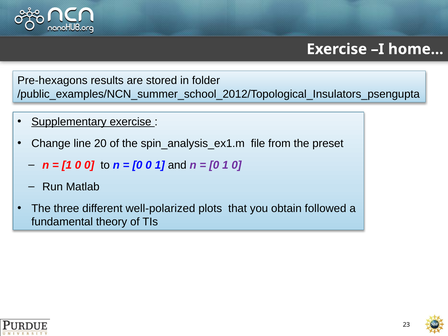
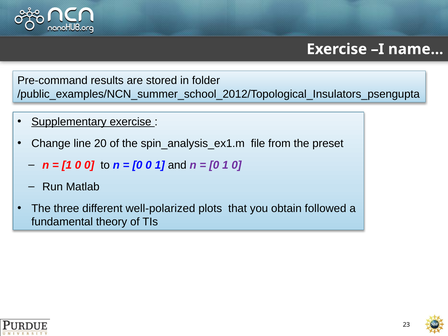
home…: home… -> name…
Pre-hexagons: Pre-hexagons -> Pre-command
